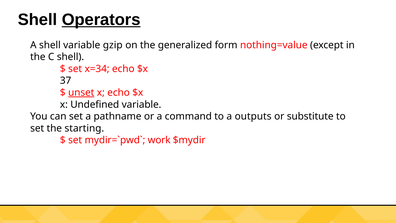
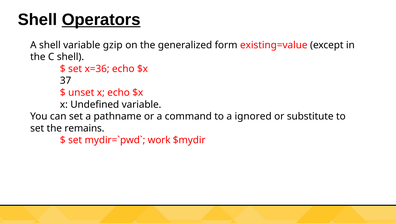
nothing=value: nothing=value -> existing=value
x=34: x=34 -> x=36
unset underline: present -> none
outputs: outputs -> ignored
starting: starting -> remains
